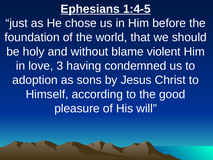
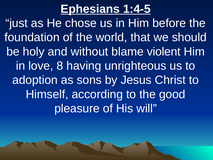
3: 3 -> 8
condemned: condemned -> unrighteous
